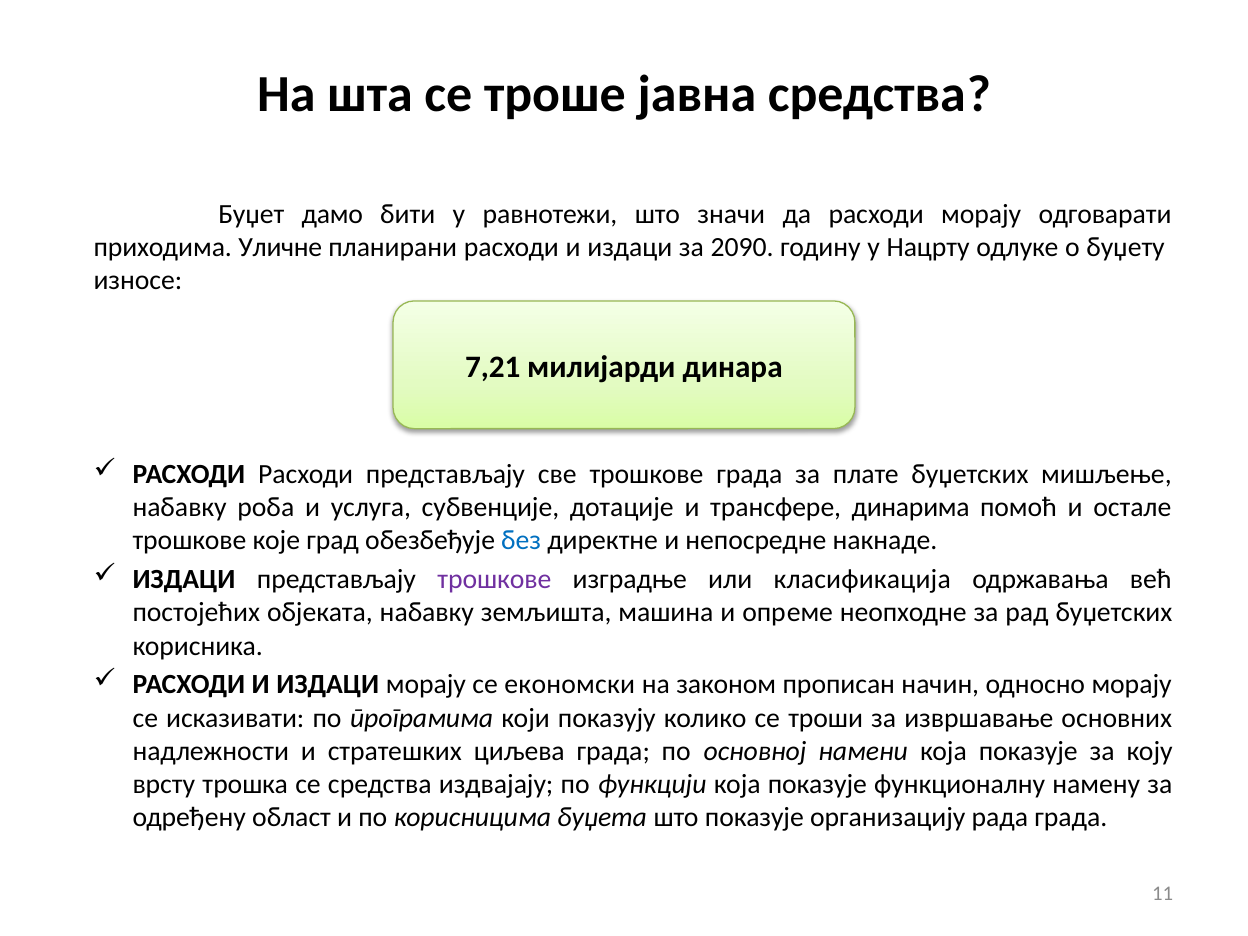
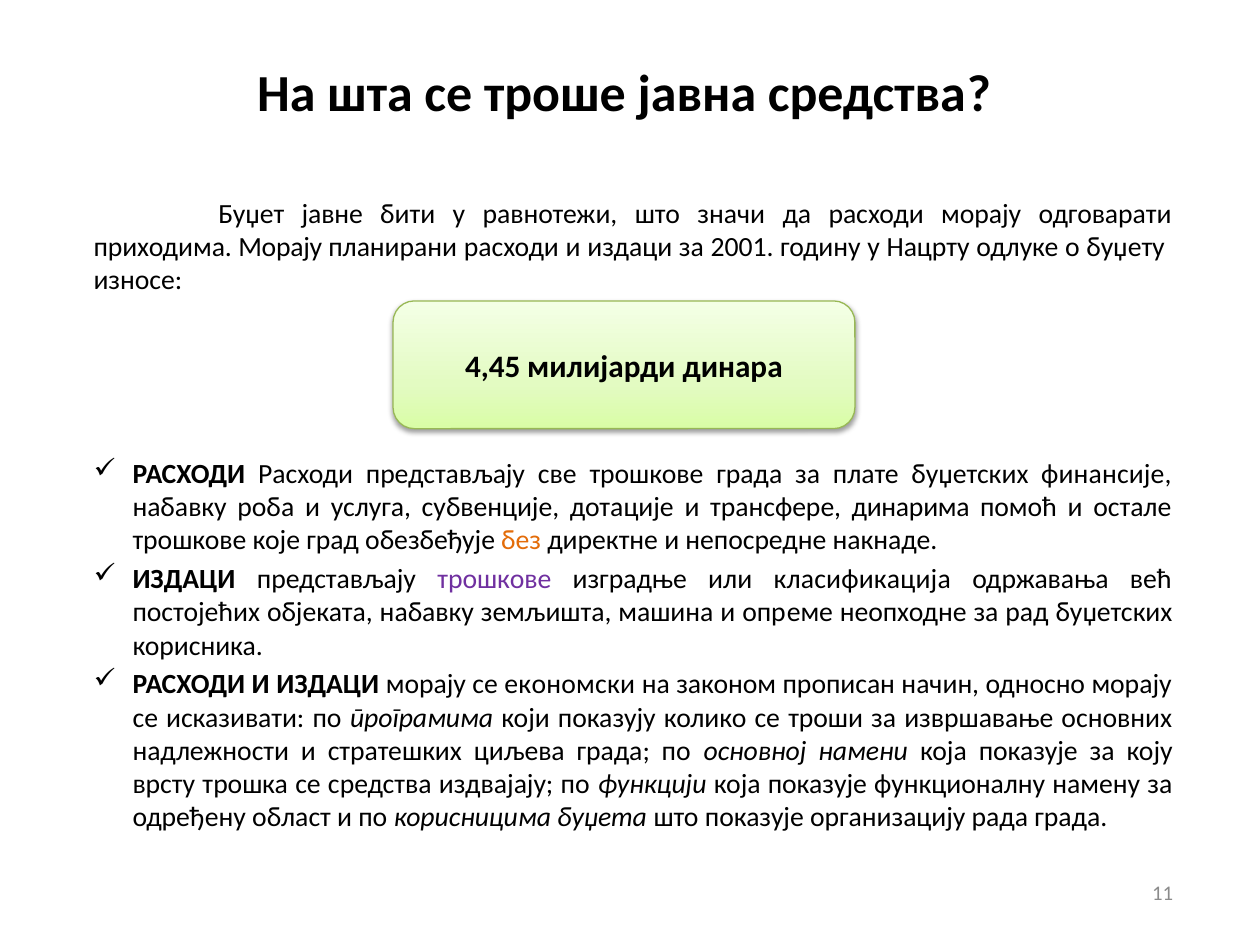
дамо: дамо -> јавне
приходима Уличне: Уличне -> Морају
2090: 2090 -> 2001
7,21: 7,21 -> 4,45
мишљење: мишљење -> финансије
без colour: blue -> orange
